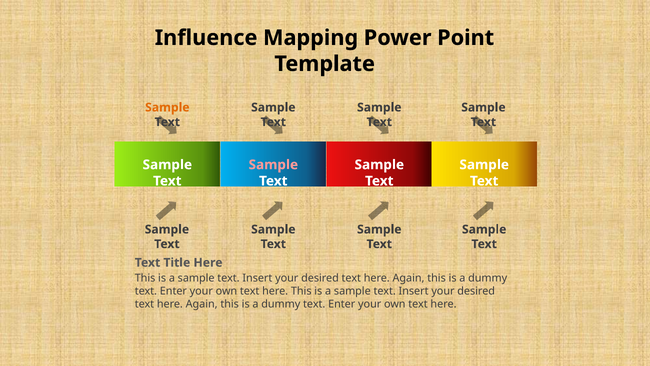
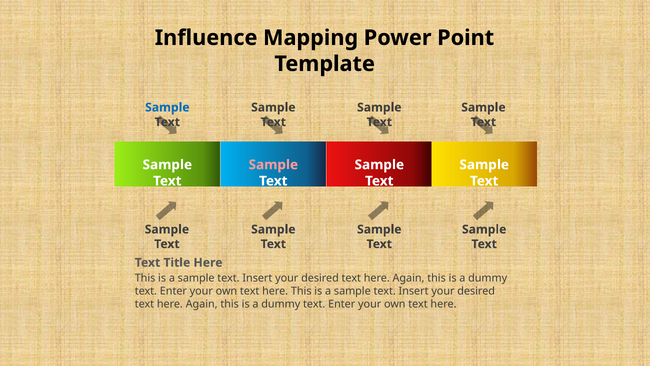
Sample at (167, 107) colour: orange -> blue
